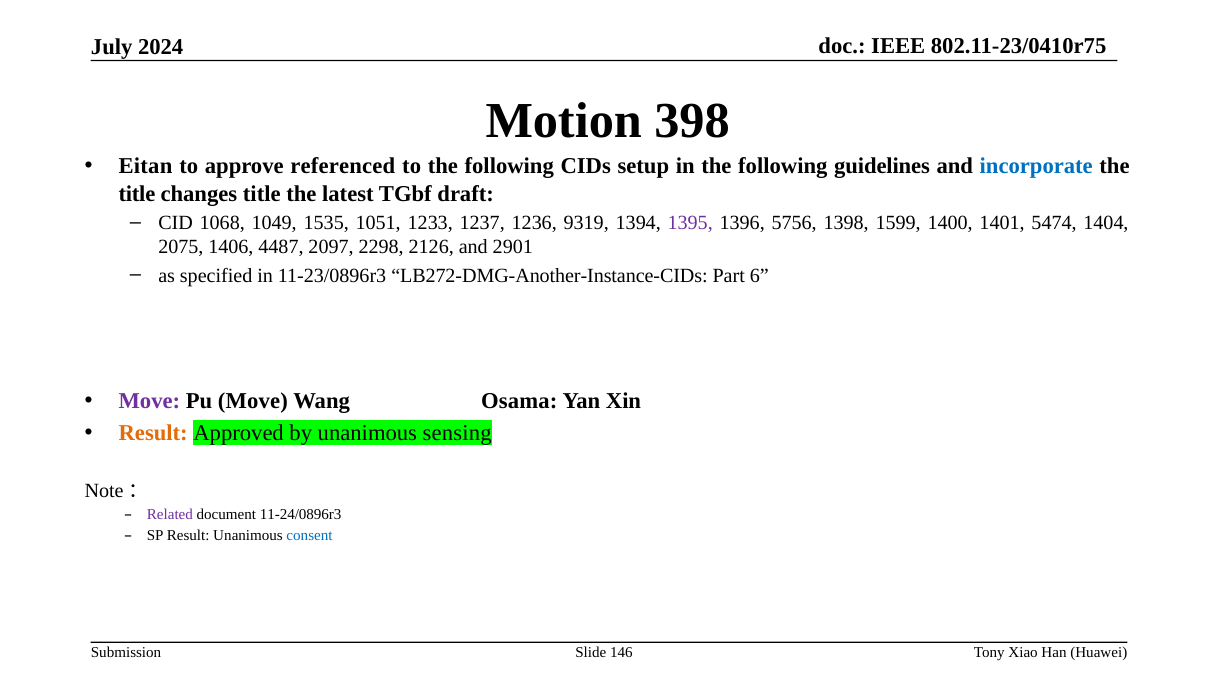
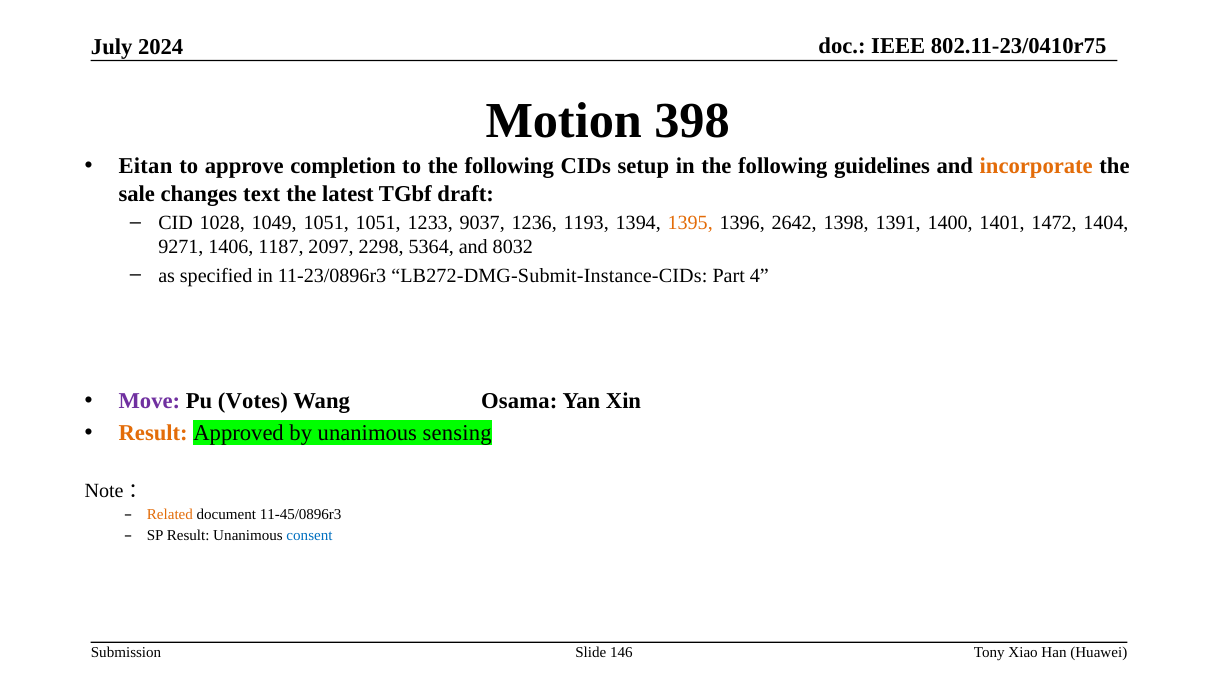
referenced: referenced -> completion
incorporate colour: blue -> orange
title at (137, 193): title -> sale
changes title: title -> text
1068: 1068 -> 1028
1049 1535: 1535 -> 1051
1237: 1237 -> 9037
9319: 9319 -> 1193
1395 colour: purple -> orange
5756: 5756 -> 2642
1599: 1599 -> 1391
5474: 5474 -> 1472
2075: 2075 -> 9271
4487: 4487 -> 1187
2126: 2126 -> 5364
2901: 2901 -> 8032
LB272-DMG-Another-Instance-CIDs: LB272-DMG-Another-Instance-CIDs -> LB272-DMG-Submit-Instance-CIDs
6: 6 -> 4
Pu Move: Move -> Votes
Related colour: purple -> orange
11-24/0896r3: 11-24/0896r3 -> 11-45/0896r3
